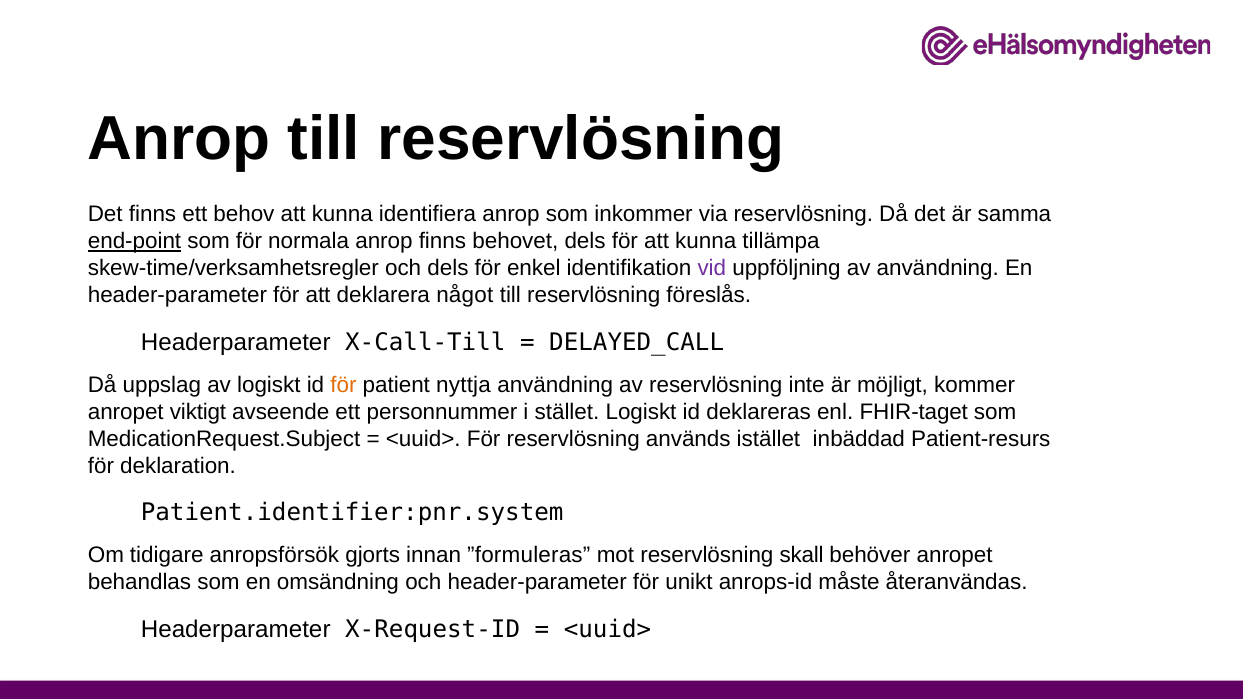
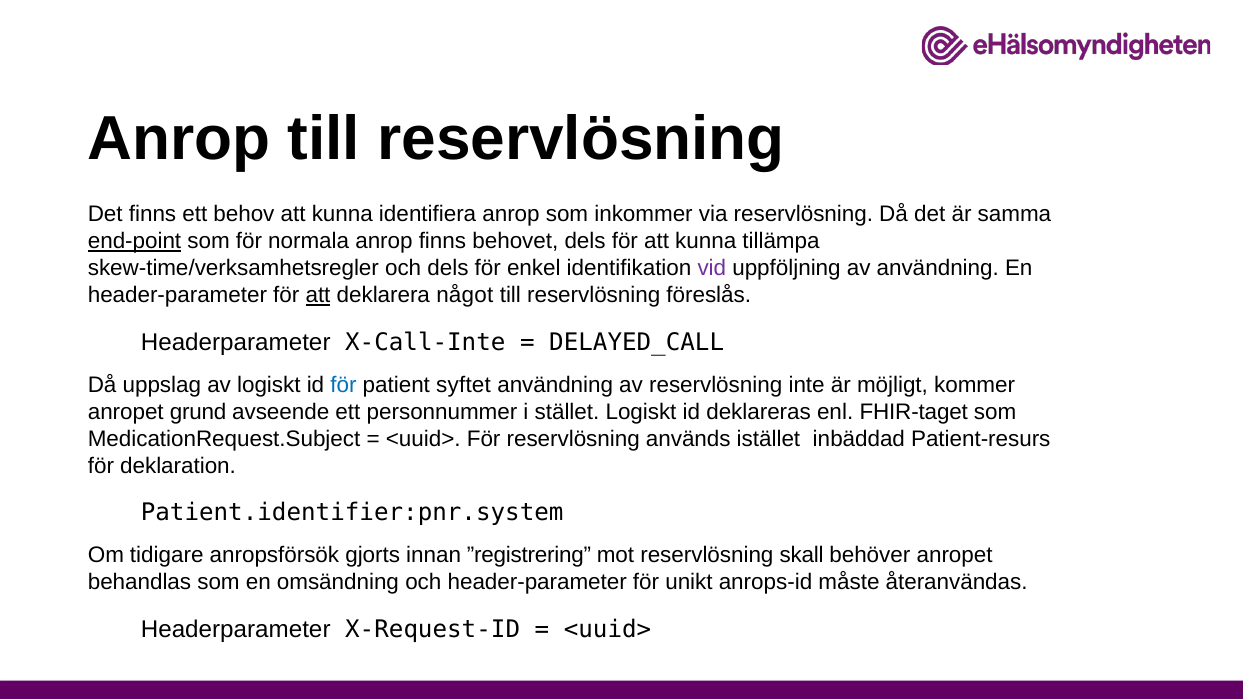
att at (318, 295) underline: none -> present
X-Call-Till: X-Call-Till -> X-Call-Inte
för at (343, 385) colour: orange -> blue
nyttja: nyttja -> syftet
viktigt: viktigt -> grund
”formuleras: ”formuleras -> ”registrering
